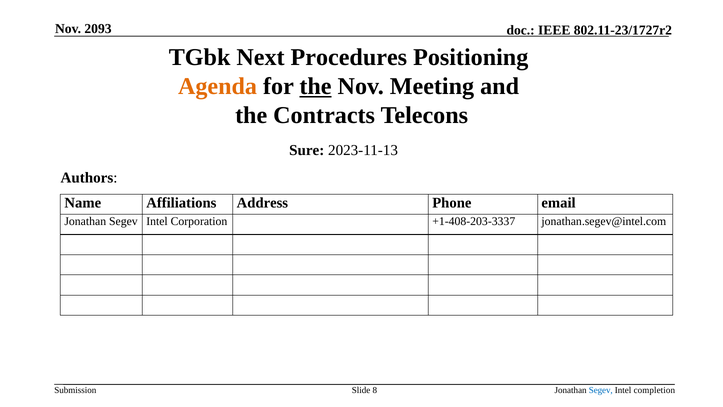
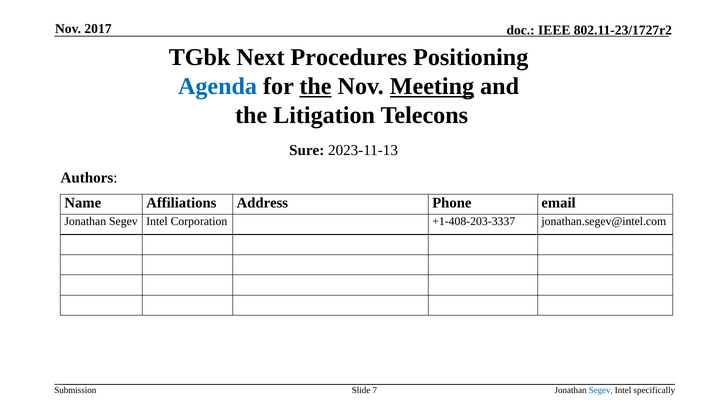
2093: 2093 -> 2017
Agenda colour: orange -> blue
Meeting underline: none -> present
Contracts: Contracts -> Litigation
8: 8 -> 7
completion: completion -> specifically
